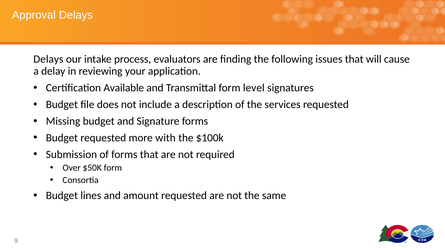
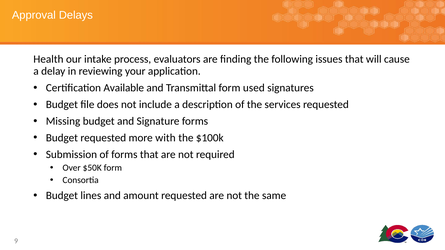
Delays at (48, 59): Delays -> Health
level: level -> used
